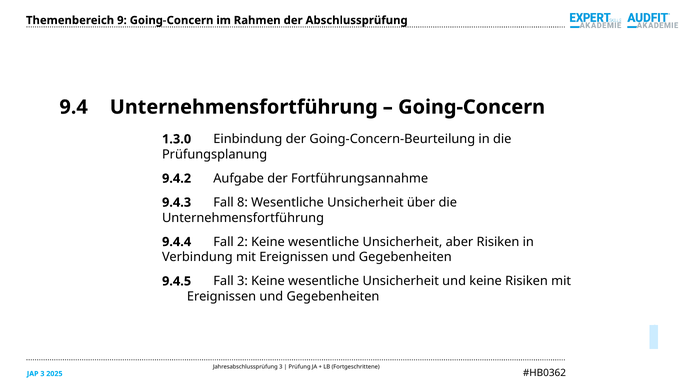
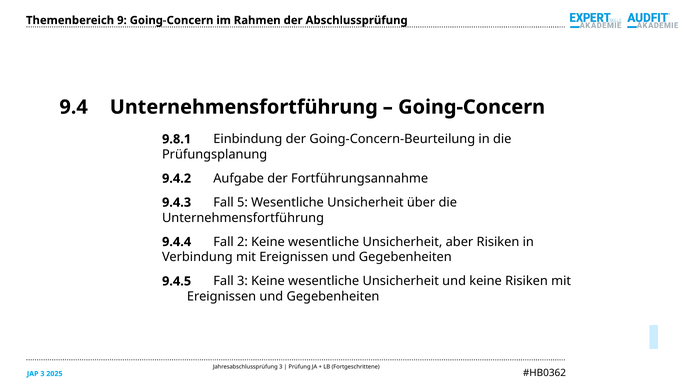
1.3.0: 1.3.0 -> 9.8.1
Fall 8: 8 -> 5
